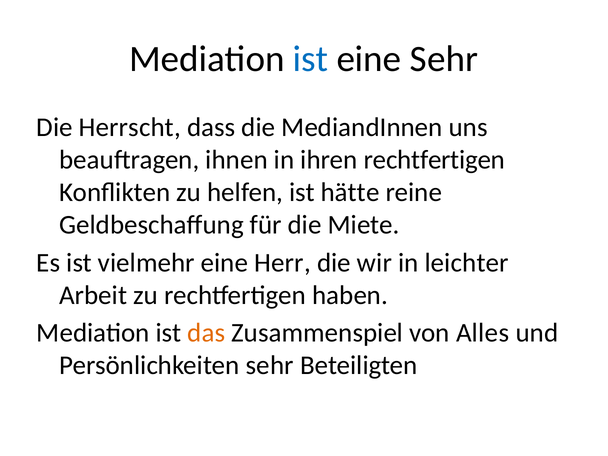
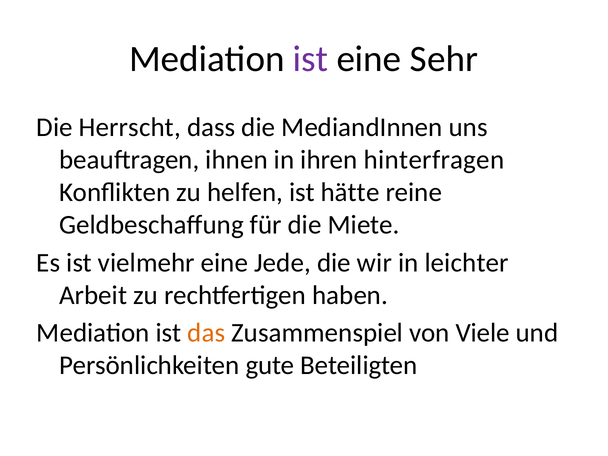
ist at (311, 59) colour: blue -> purple
ihren rechtfertigen: rechtfertigen -> hinterfragen
Herr: Herr -> Jede
Alles: Alles -> Viele
Persönlichkeiten sehr: sehr -> gute
